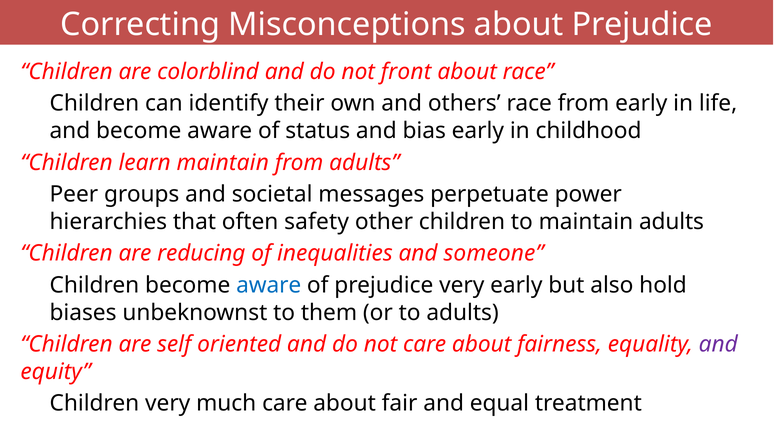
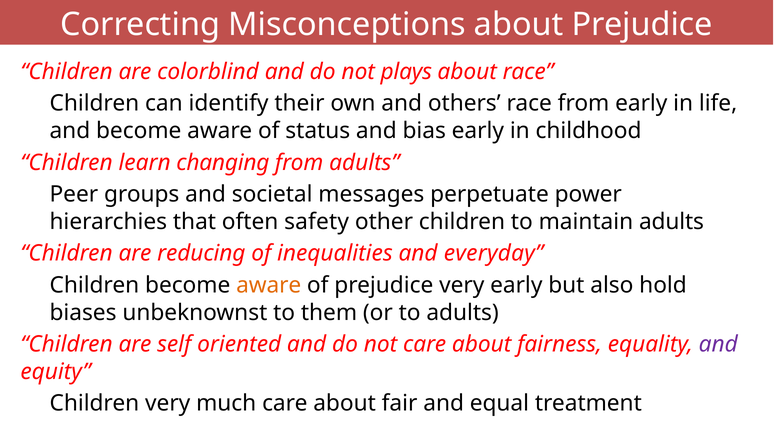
front: front -> plays
learn maintain: maintain -> changing
someone: someone -> everyday
aware at (269, 285) colour: blue -> orange
